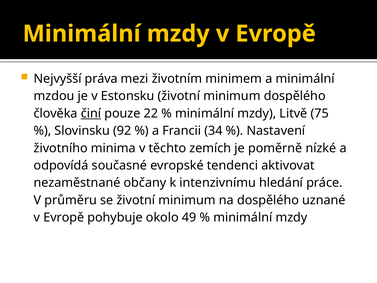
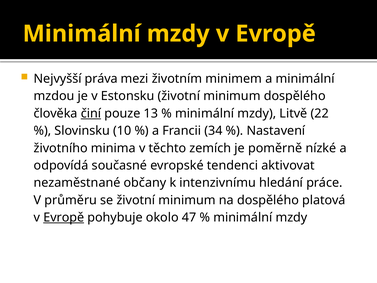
22: 22 -> 13
75: 75 -> 22
92: 92 -> 10
uznané: uznané -> platová
Evropě at (64, 217) underline: none -> present
49: 49 -> 47
